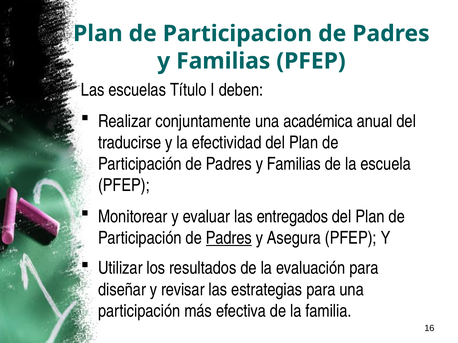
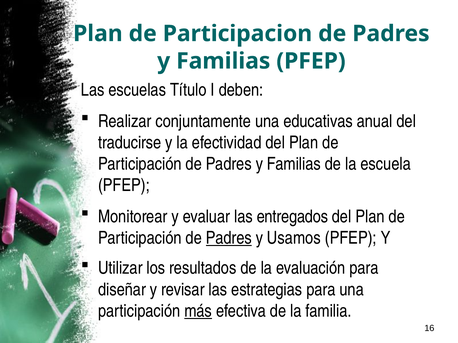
académica: académica -> educativas
Asegura: Asegura -> Usamos
más underline: none -> present
